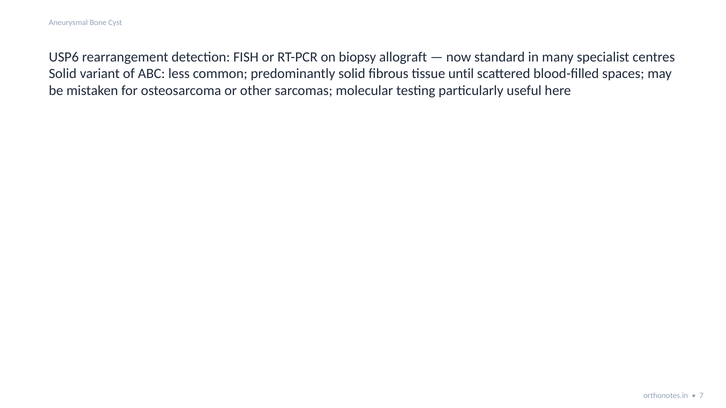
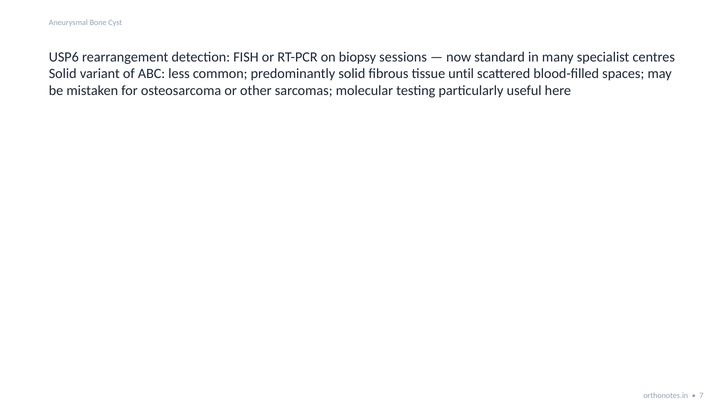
allograft: allograft -> sessions
